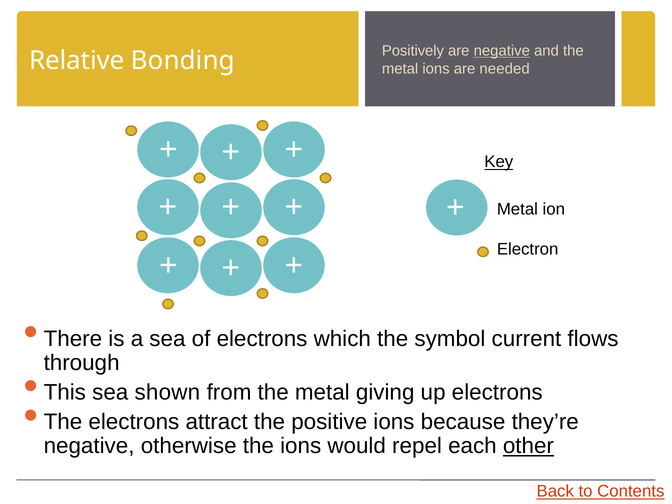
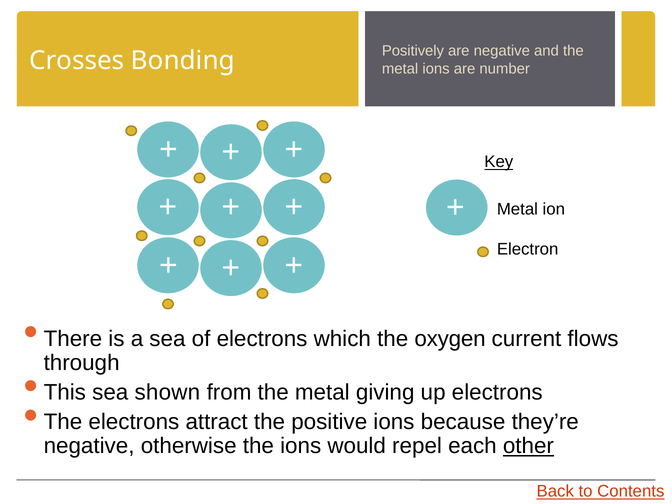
negative at (502, 51) underline: present -> none
Relative: Relative -> Crosses
needed: needed -> number
symbol: symbol -> oxygen
